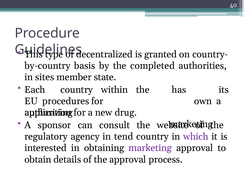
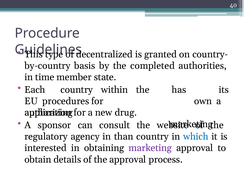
sites: sites -> time
tend: tend -> than
which colour: purple -> blue
